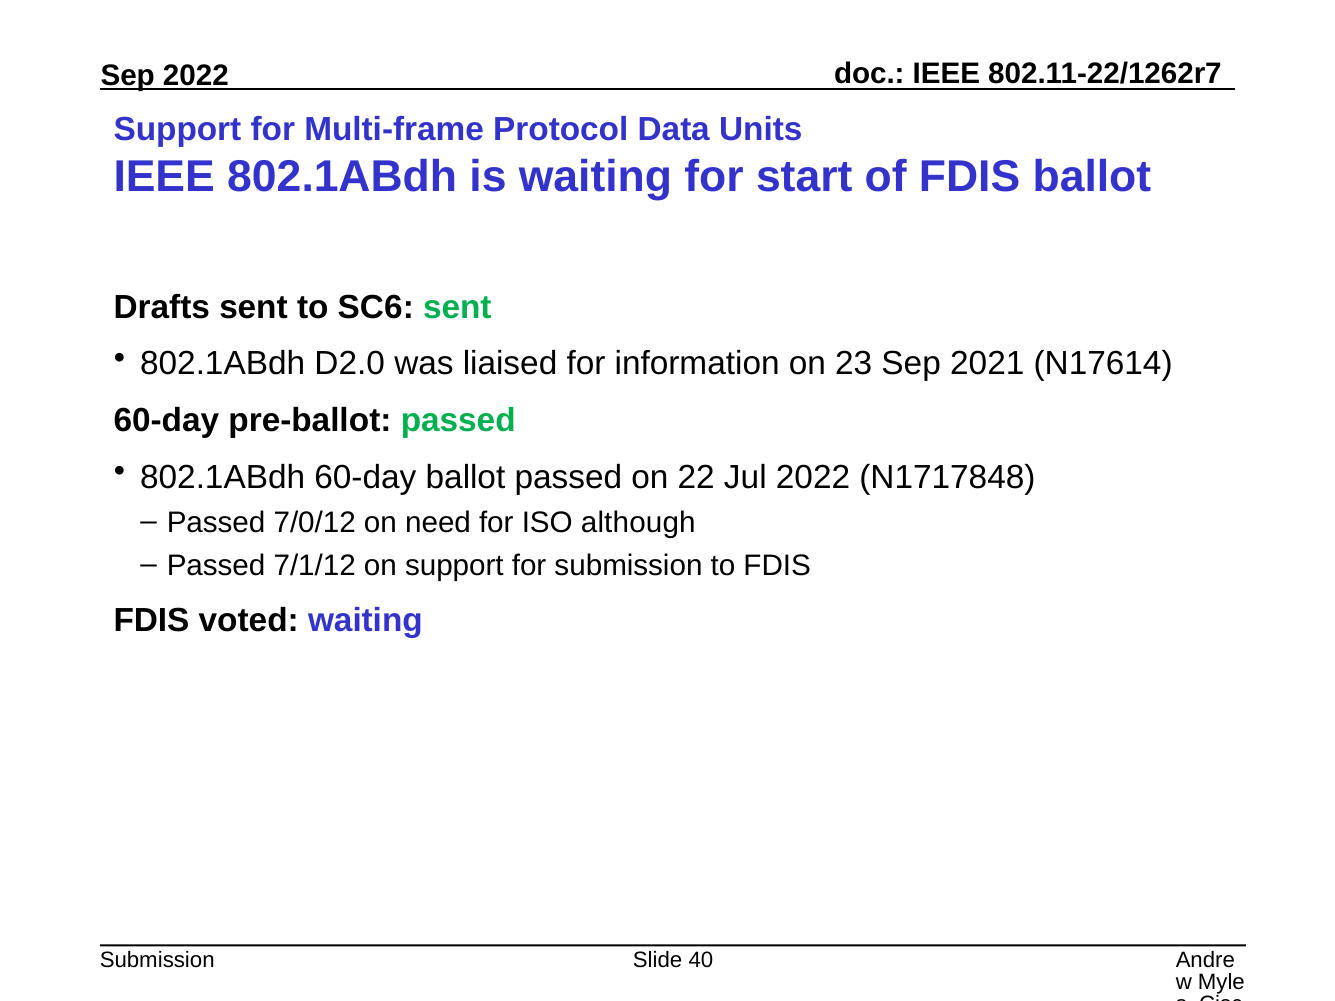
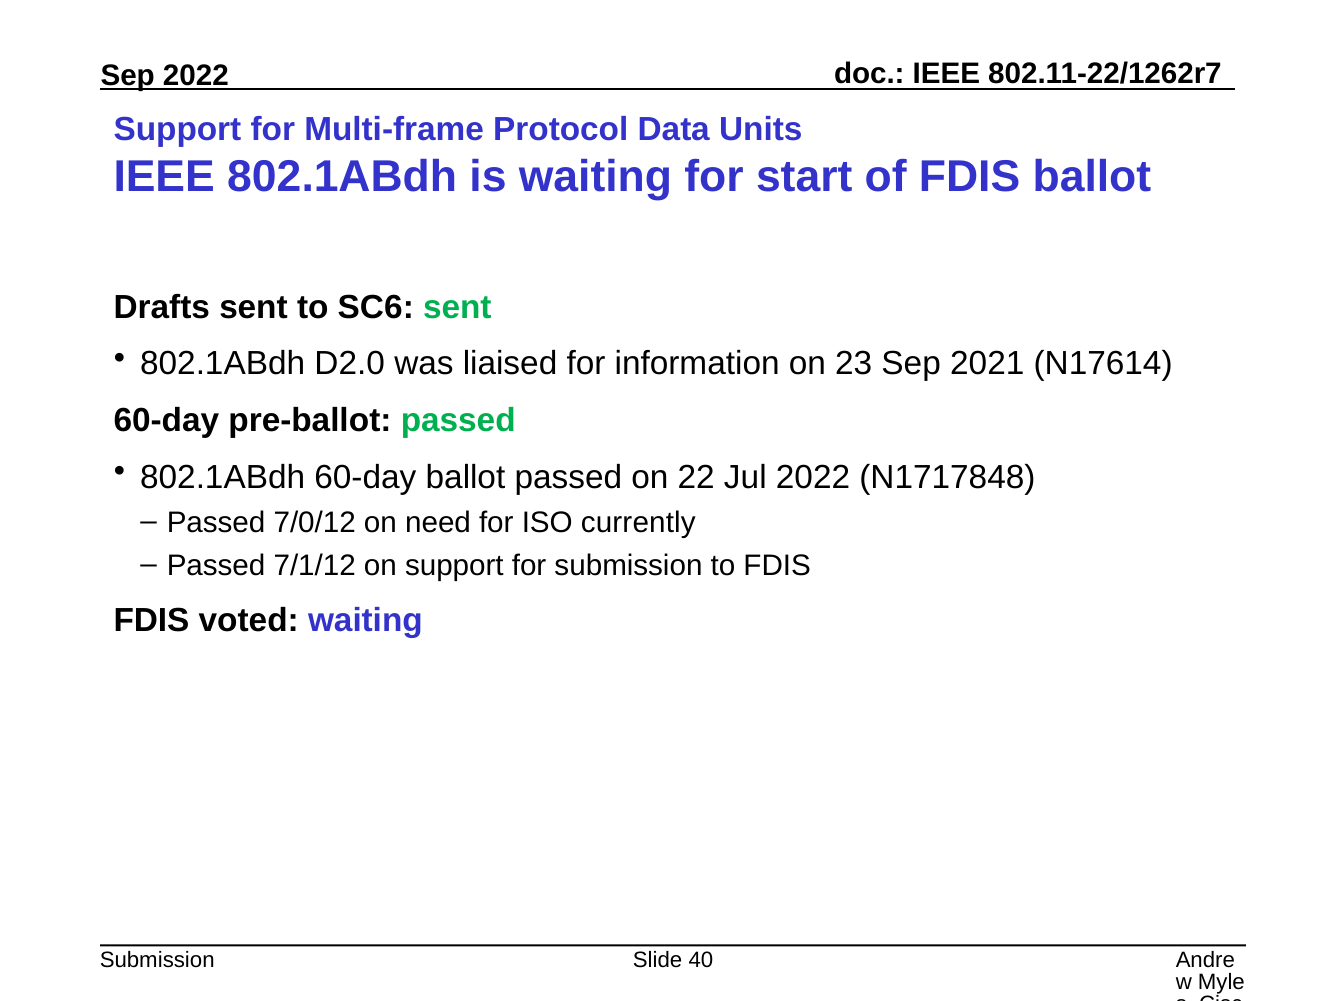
although: although -> currently
